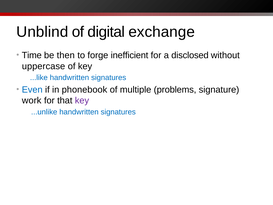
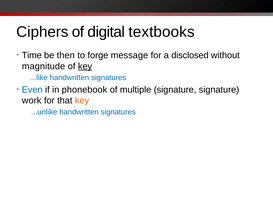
Unblind: Unblind -> Ciphers
exchange: exchange -> textbooks
inefficient: inefficient -> message
uppercase: uppercase -> magnitude
key at (85, 66) underline: none -> present
multiple problems: problems -> signature
key at (82, 100) colour: purple -> orange
